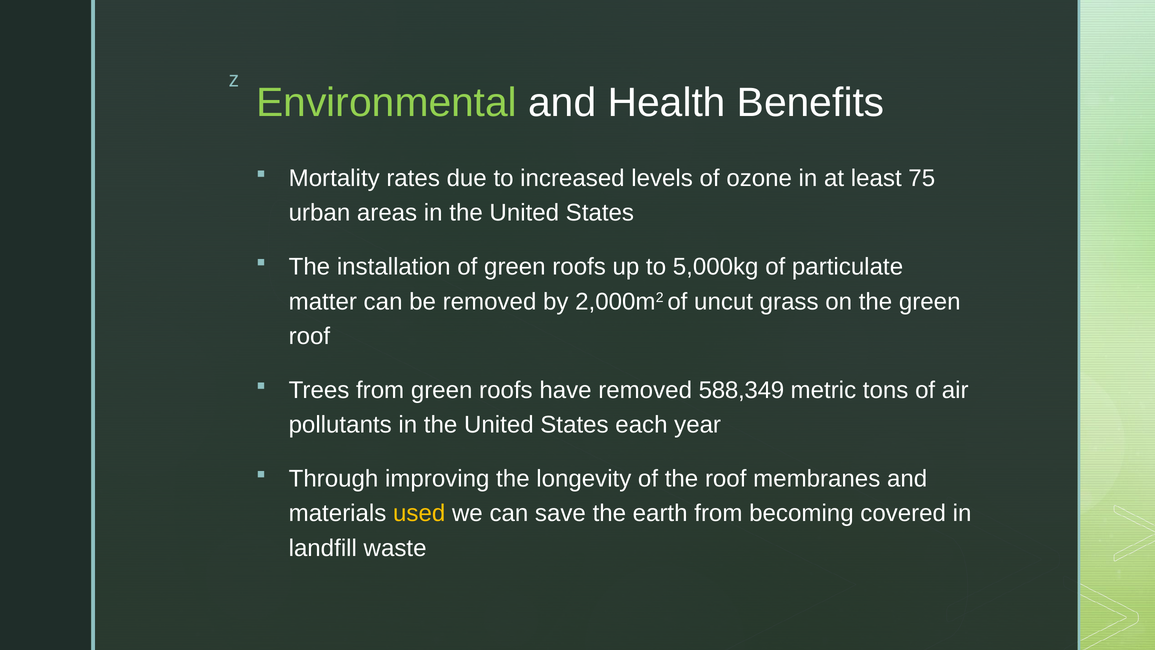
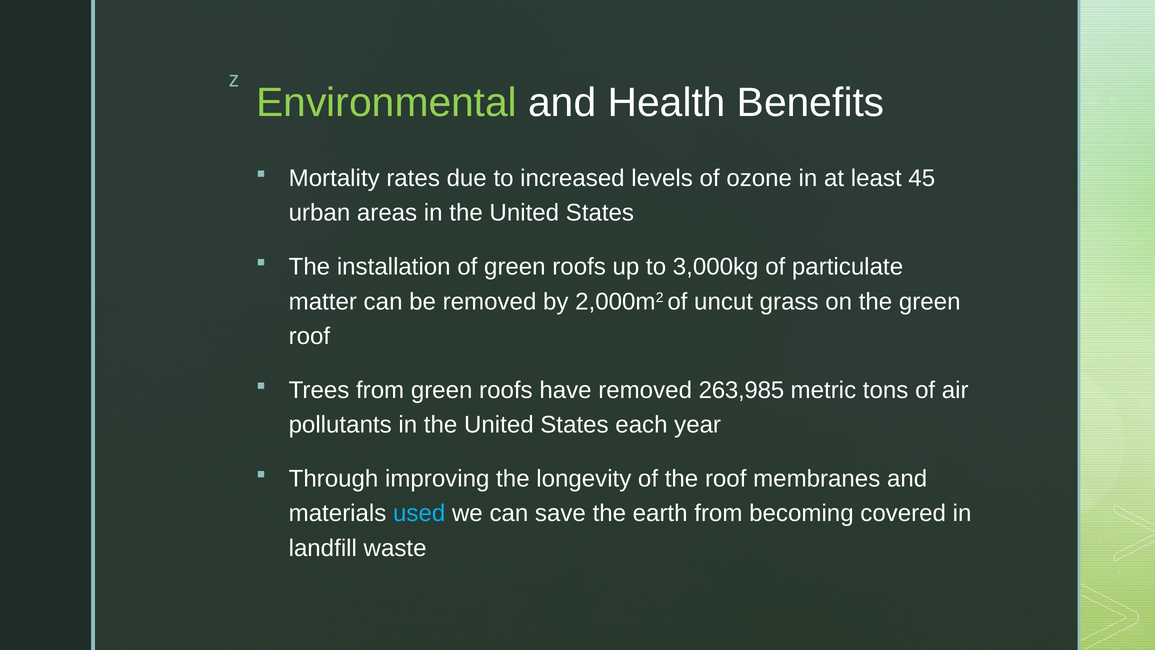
75: 75 -> 45
5,000kg: 5,000kg -> 3,000kg
588,349: 588,349 -> 263,985
used colour: yellow -> light blue
